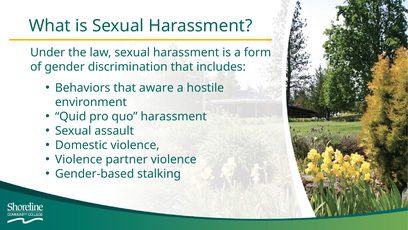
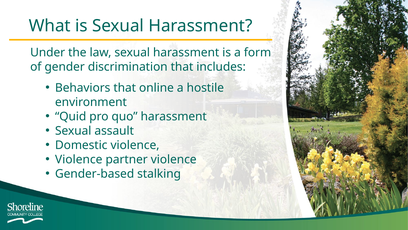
aware: aware -> online
